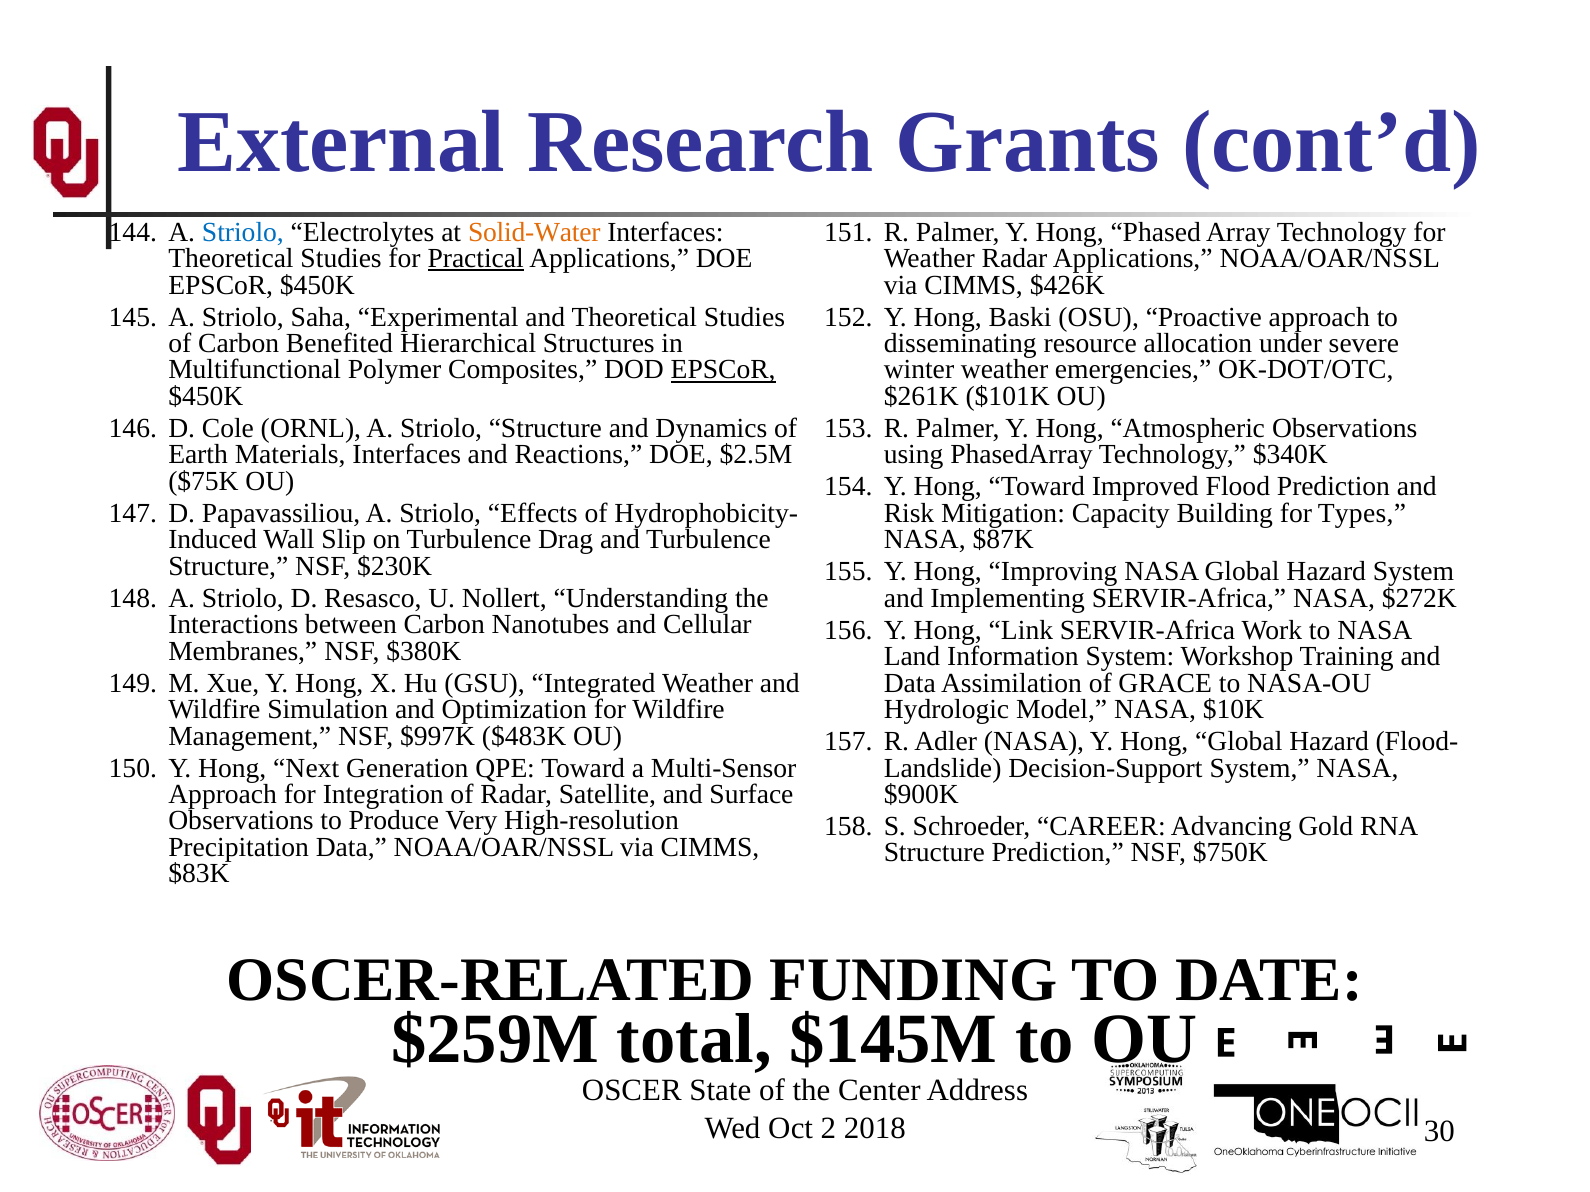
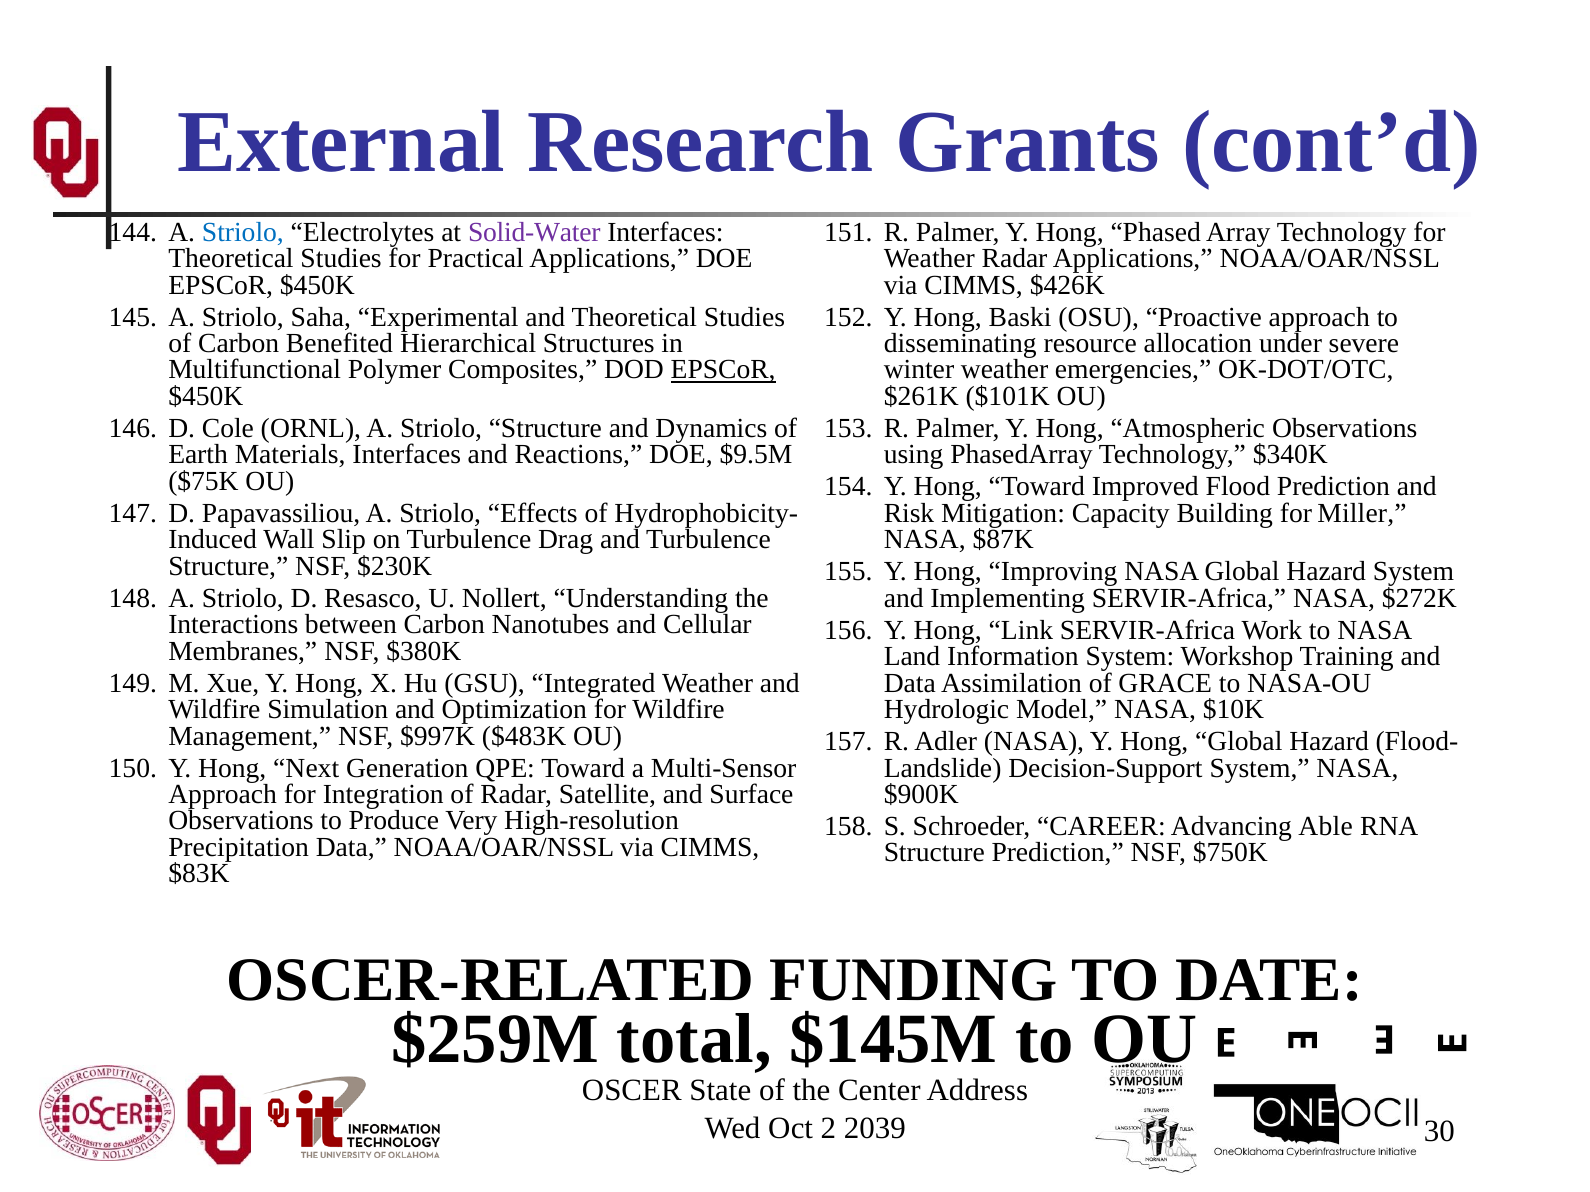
Solid-Water colour: orange -> purple
Practical underline: present -> none
$2.5M: $2.5M -> $9.5M
Types: Types -> Miller
Gold: Gold -> Able
2018: 2018 -> 2039
